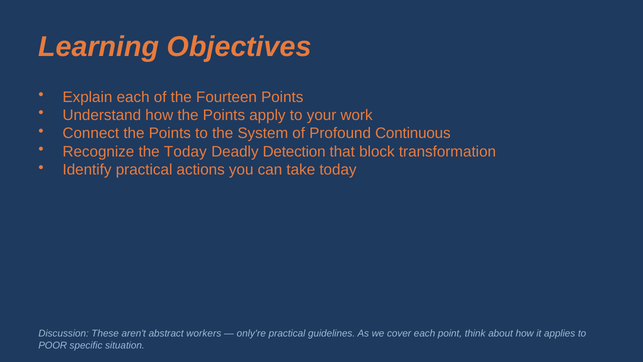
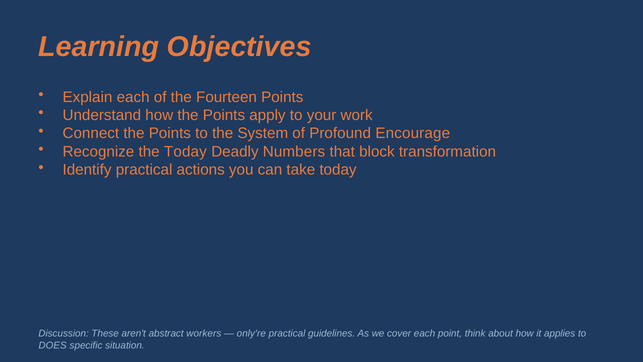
Continuous: Continuous -> Encourage
Detection: Detection -> Numbers
POOR: POOR -> DOES
